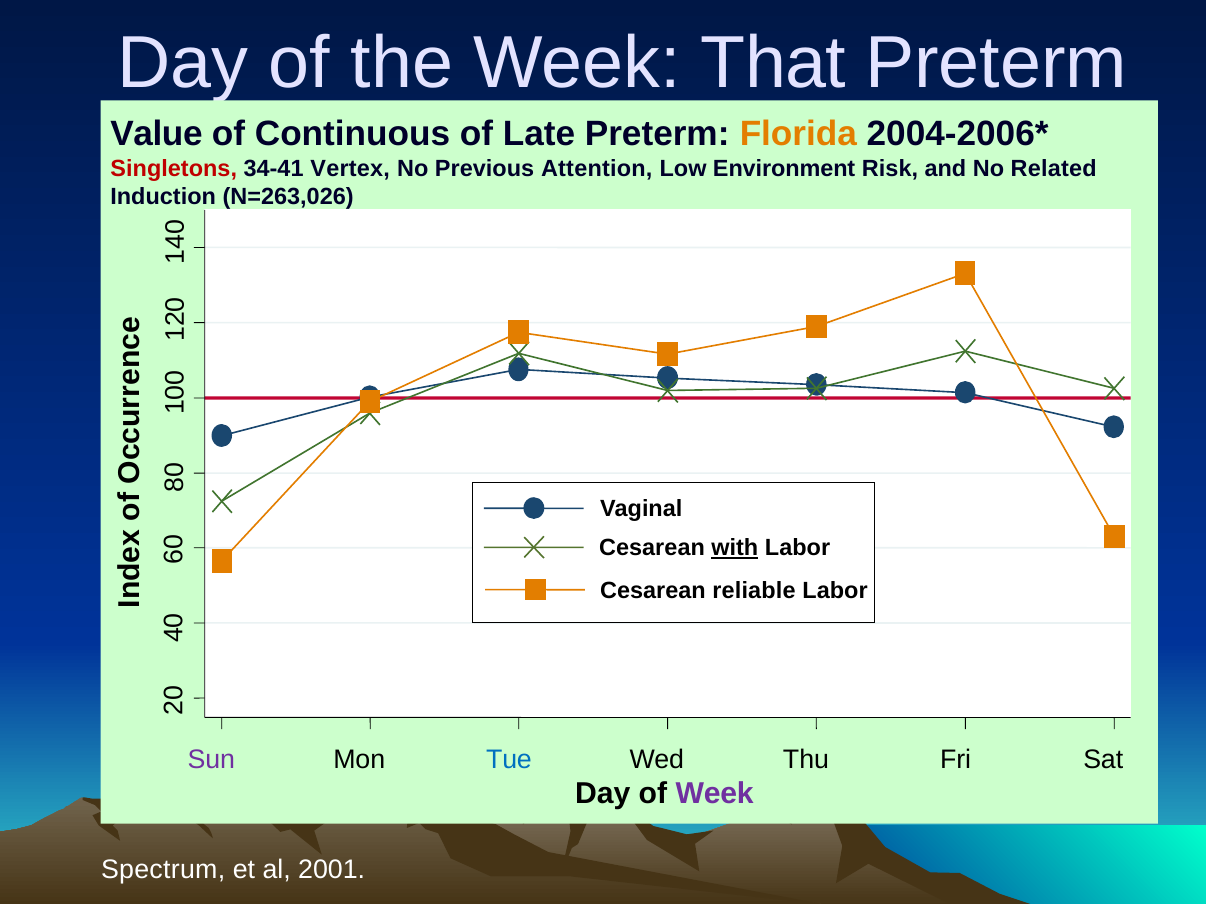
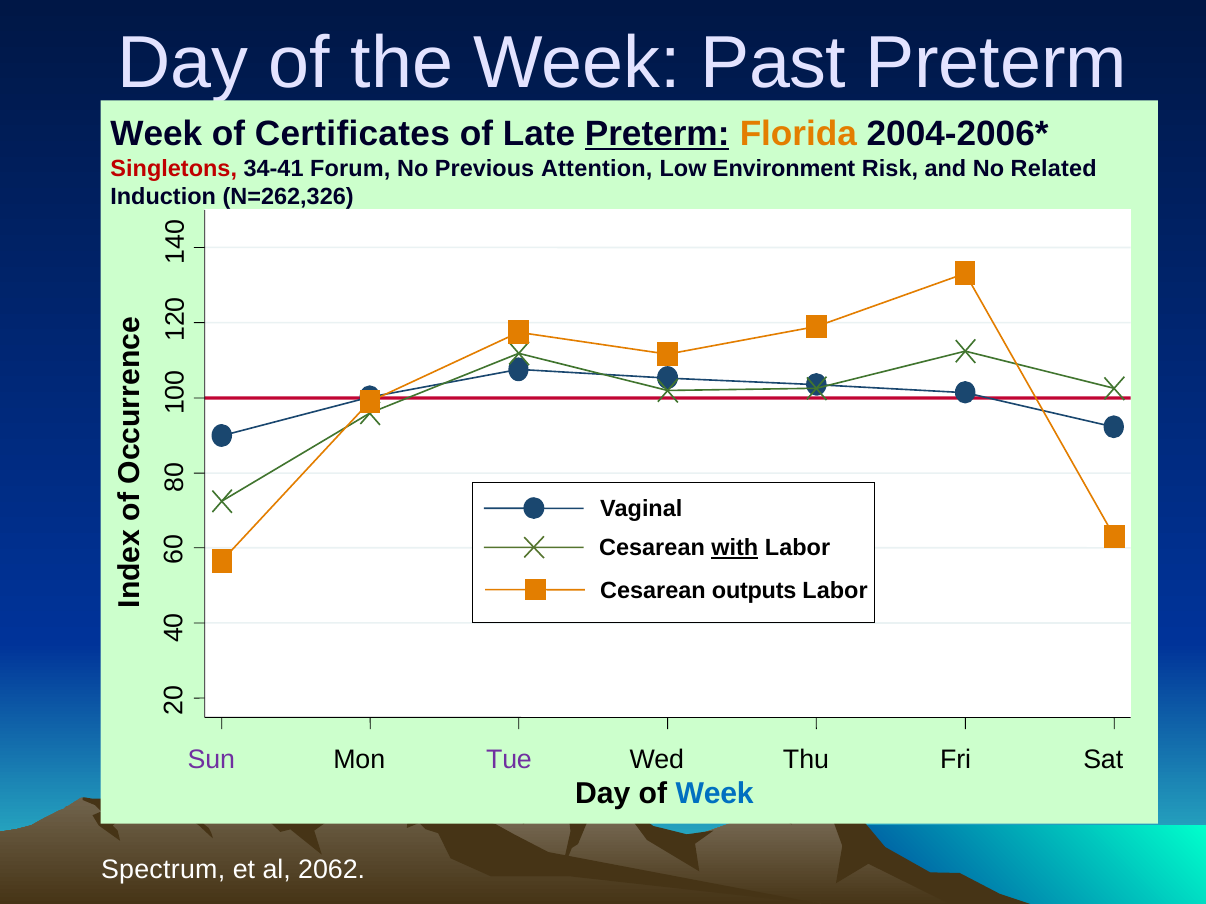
That: That -> Past
Value at (156, 134): Value -> Week
Continuous: Continuous -> Certificates
Preterm at (657, 134) underline: none -> present
Vertex: Vertex -> Forum
N=263,026: N=263,026 -> N=262,326
reliable: reliable -> outputs
Tue colour: blue -> purple
Week at (715, 794) colour: purple -> blue
2001: 2001 -> 2062
